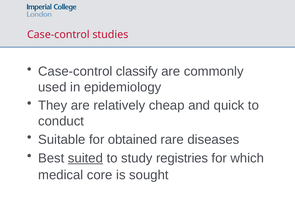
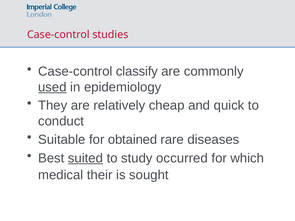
used underline: none -> present
registries: registries -> occurred
core: core -> their
